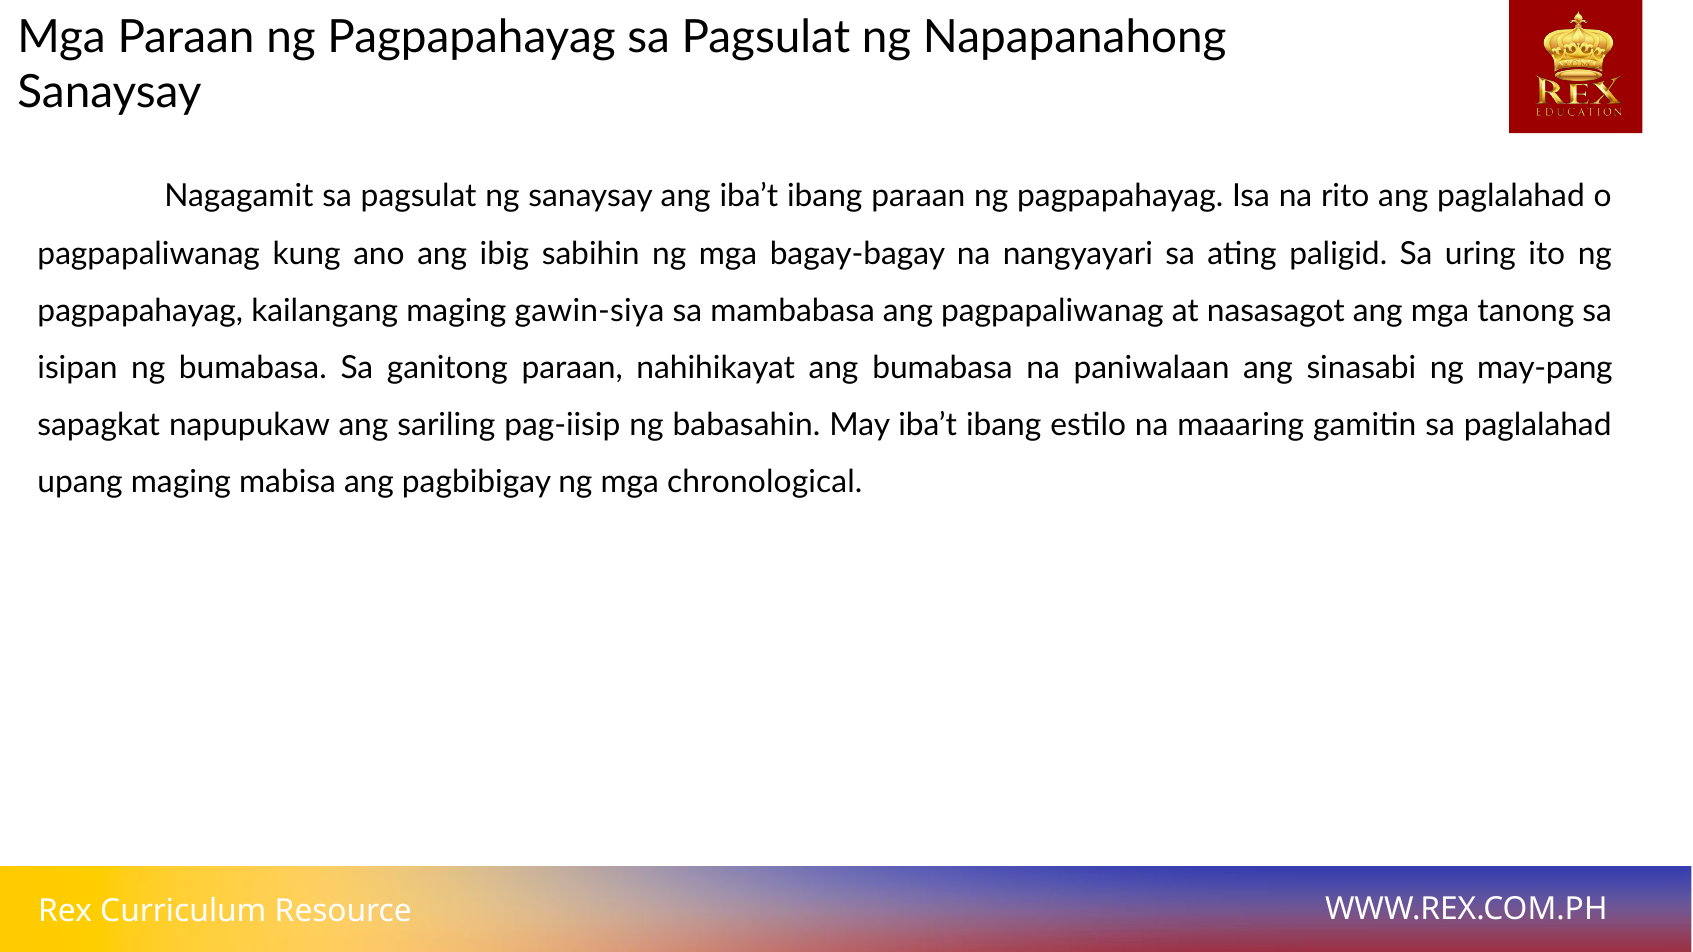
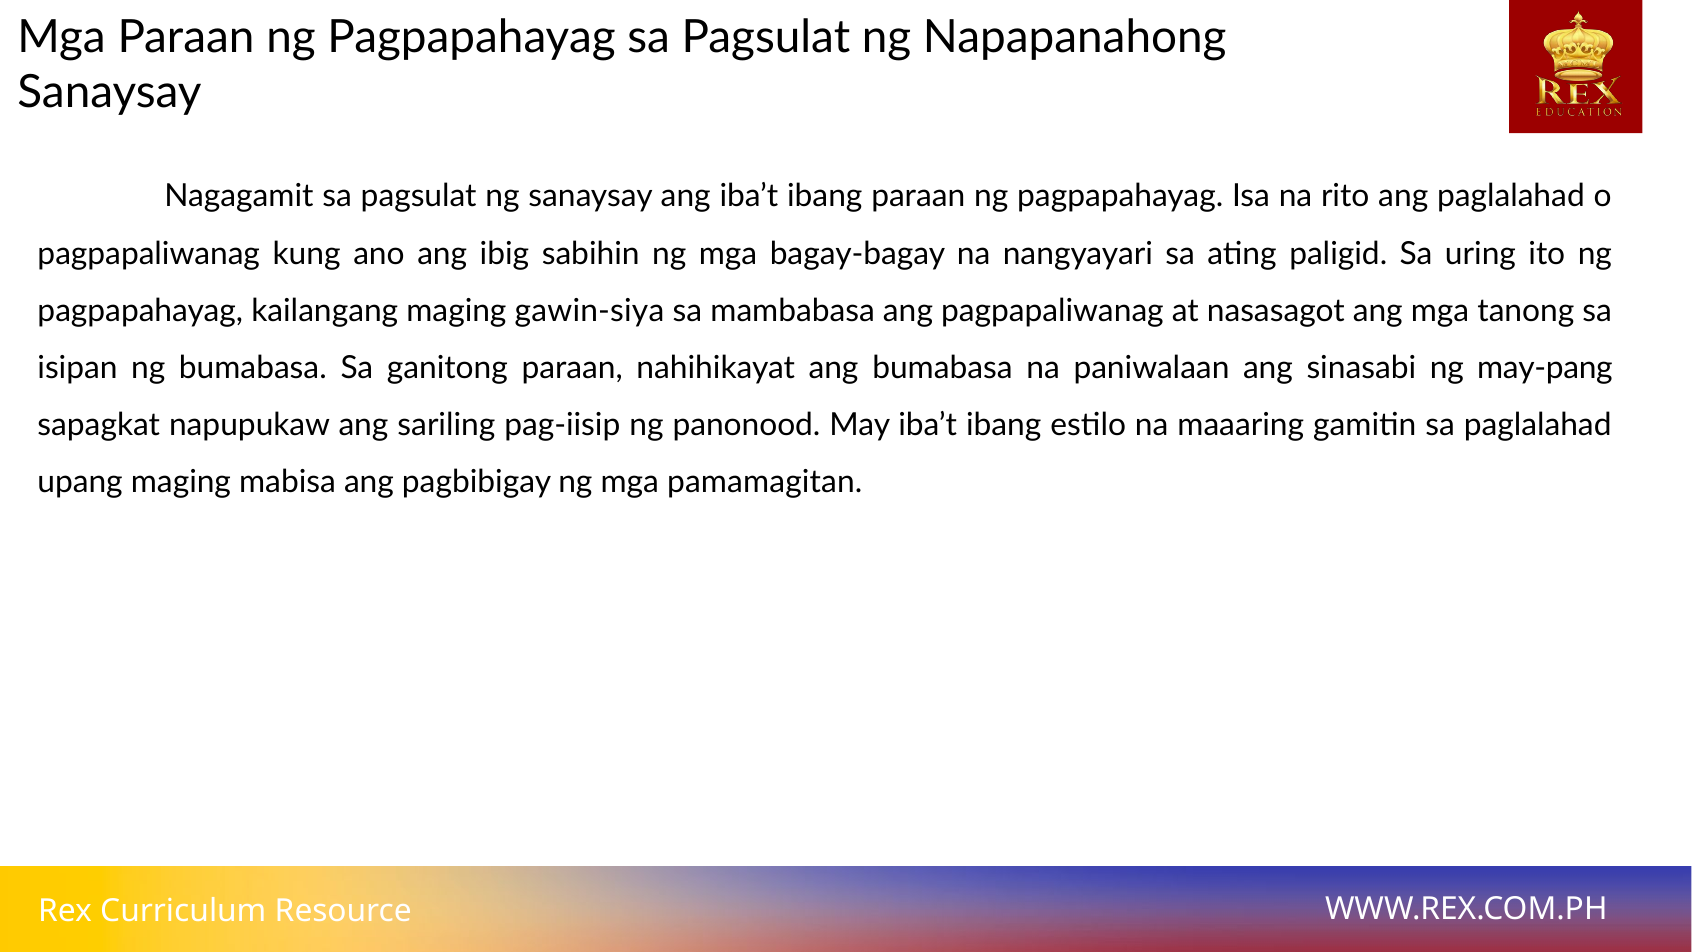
babasahin: babasahin -> panonood
chronological: chronological -> pamamagitan
